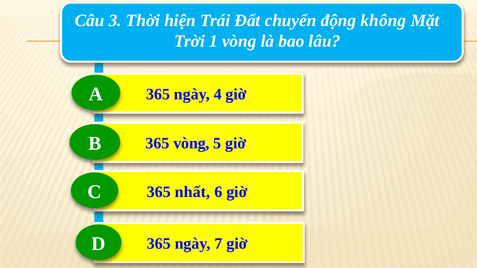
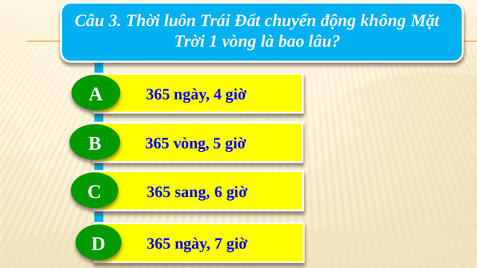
hiện: hiện -> luôn
nhất: nhất -> sang
